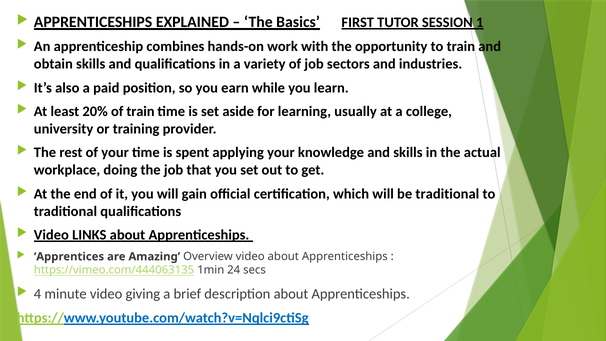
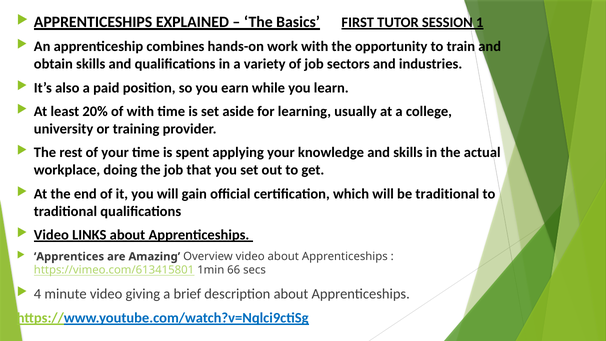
of train: train -> with
https://vimeo.com/444063135: https://vimeo.com/444063135 -> https://vimeo.com/613415801
24: 24 -> 66
